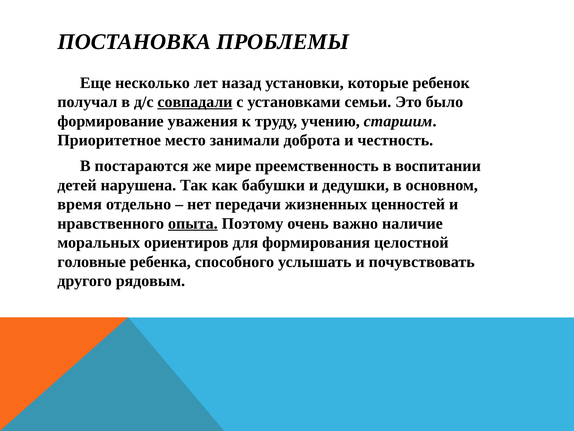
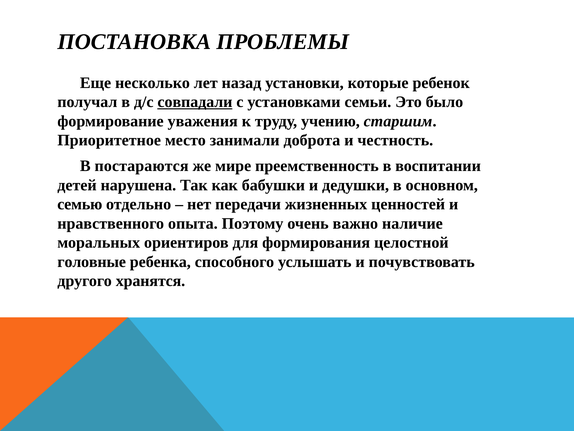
время: время -> семью
опыта underline: present -> none
рядовым: рядовым -> хранятся
